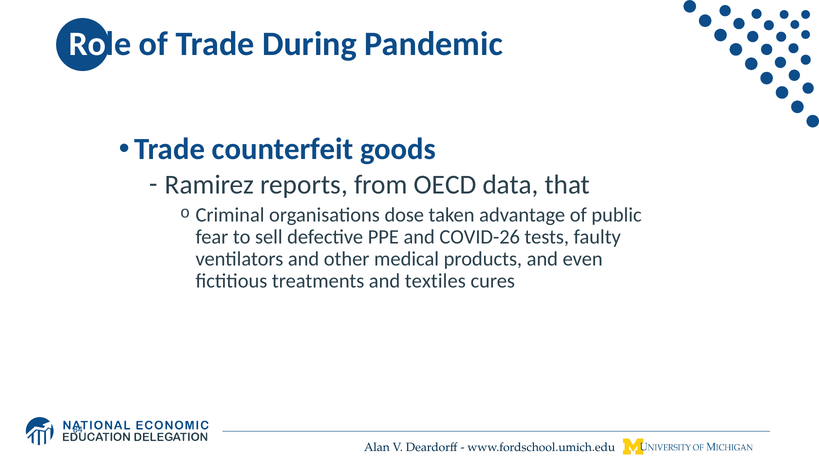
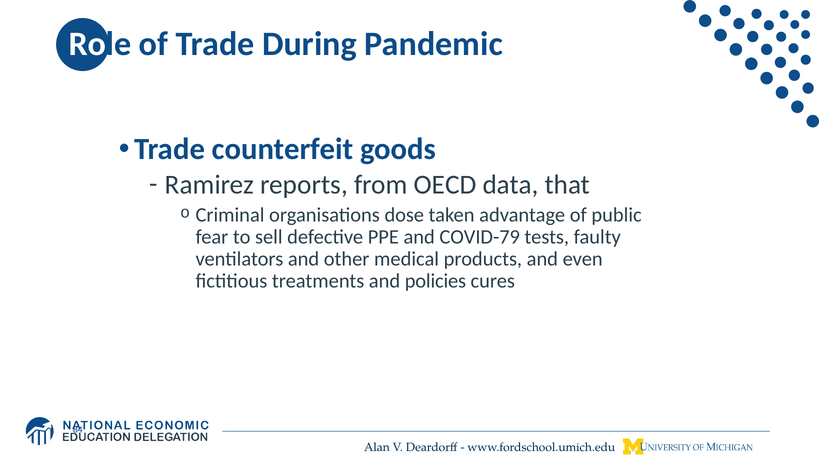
COVID-26: COVID-26 -> COVID-79
textiles: textiles -> policies
